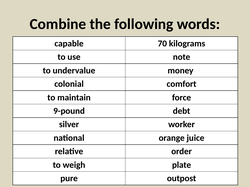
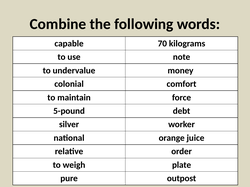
9-pound: 9-pound -> 5-pound
